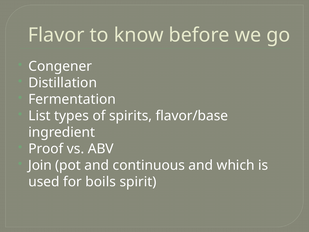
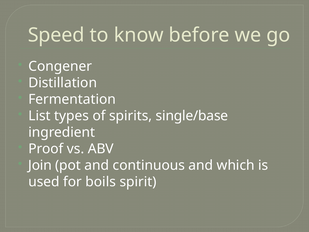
Flavor: Flavor -> Speed
flavor/base: flavor/base -> single/base
